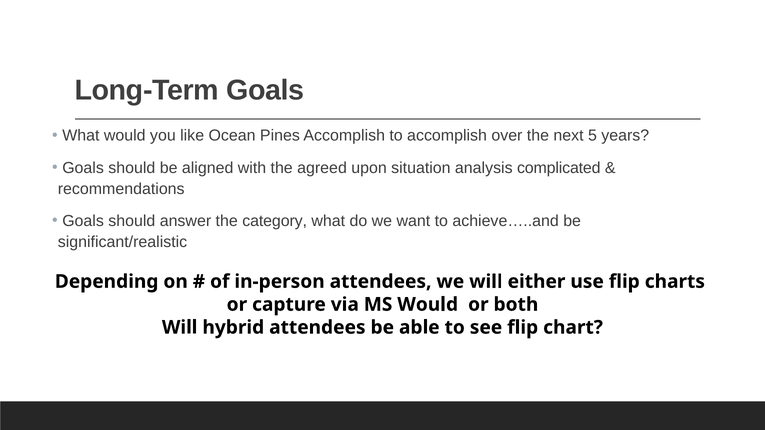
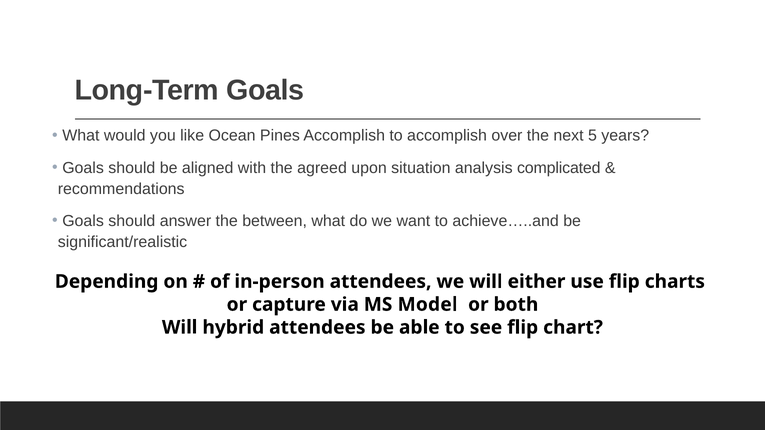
category: category -> between
MS Would: Would -> Model
